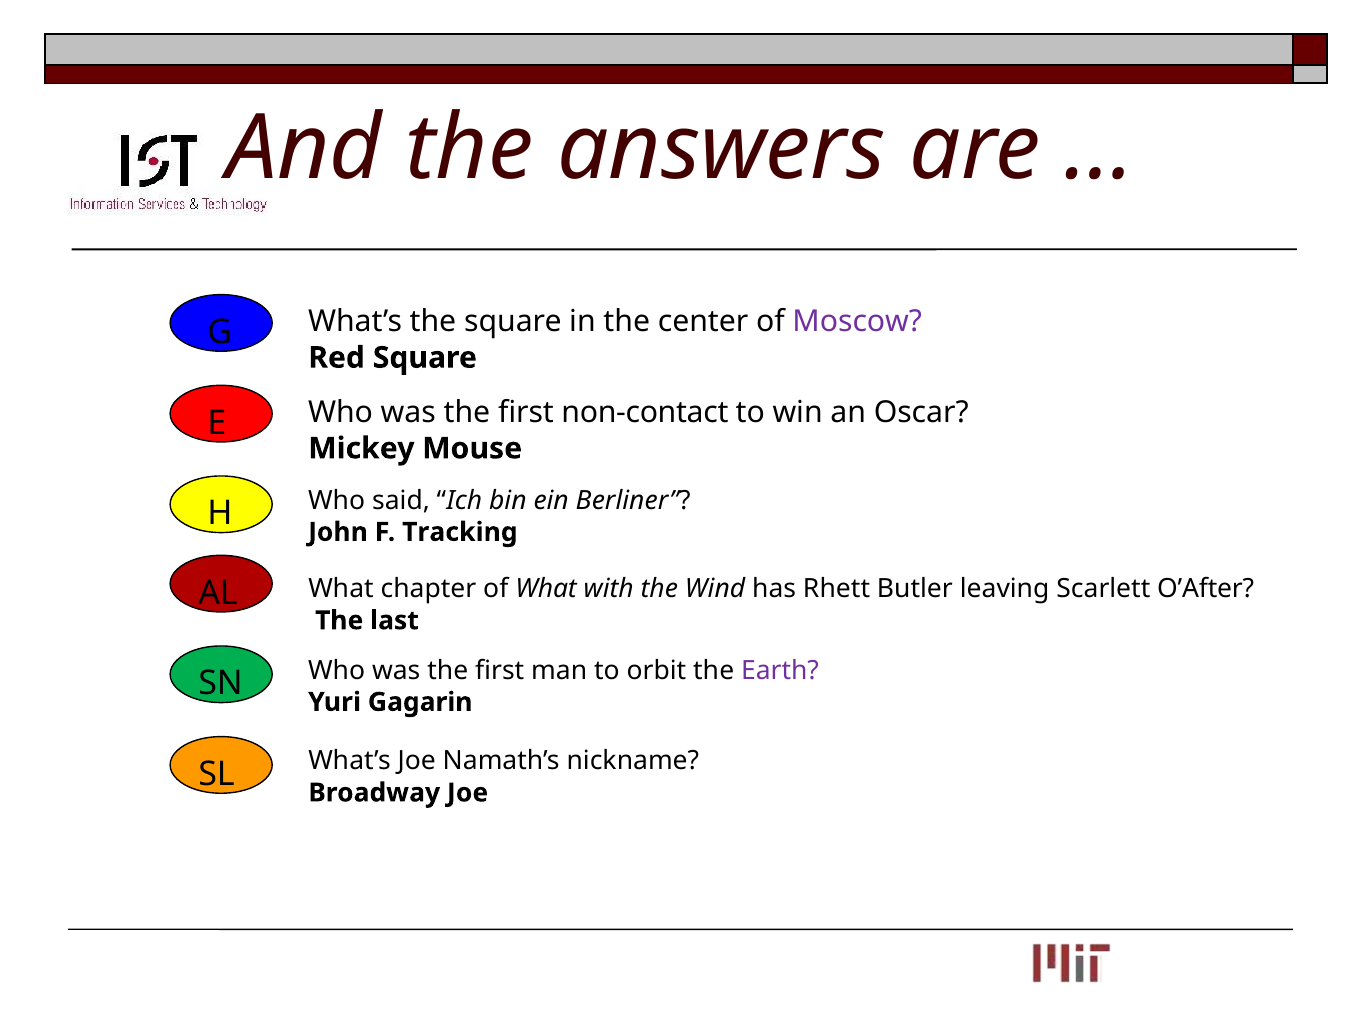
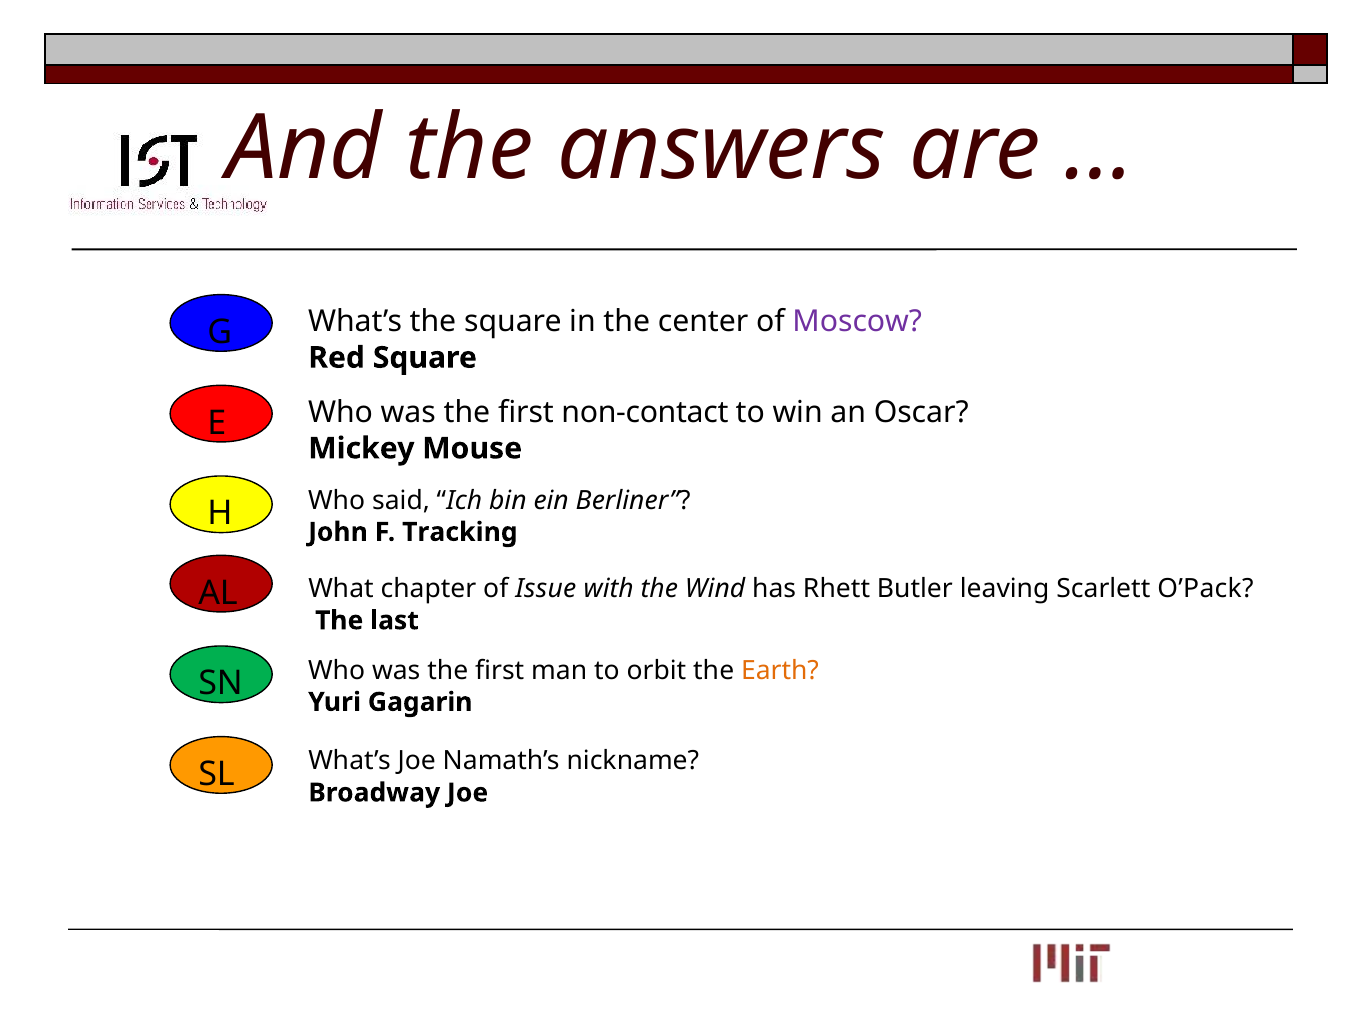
of What: What -> Issue
O’After: O’After -> O’Pack
Earth colour: purple -> orange
